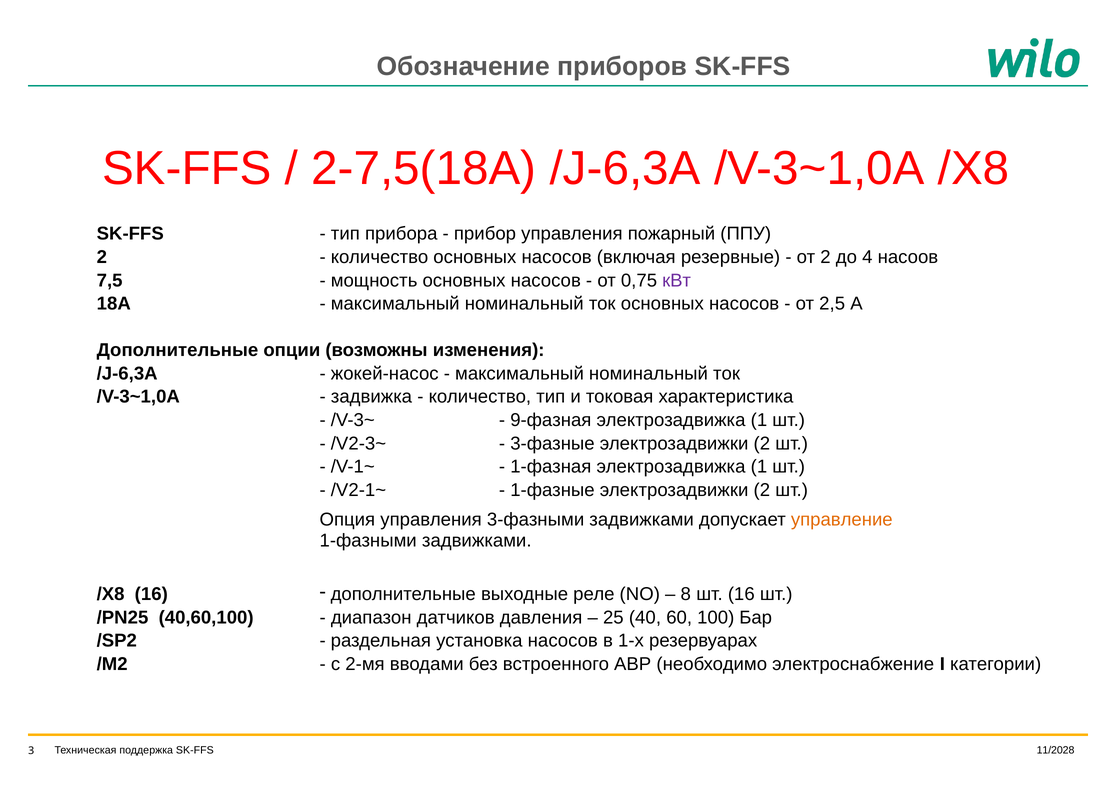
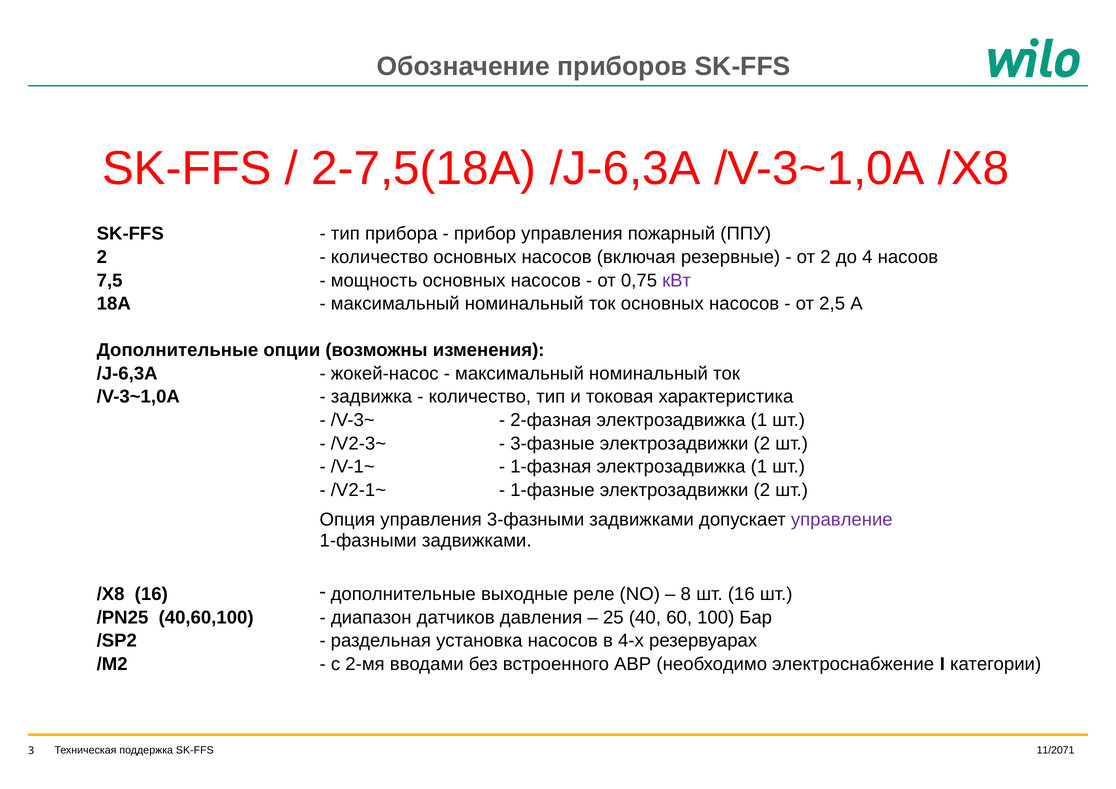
9-фазная: 9-фазная -> 2-фазная
управление colour: orange -> purple
1-х: 1-х -> 4-х
11/2028: 11/2028 -> 11/2071
